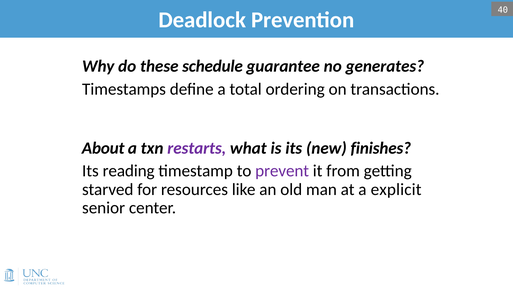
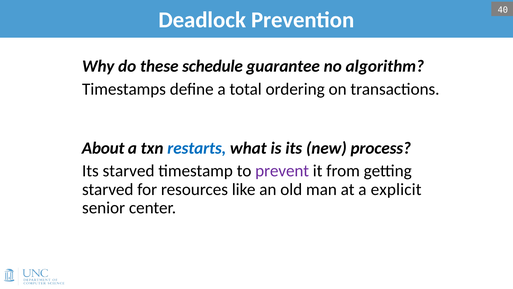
generates: generates -> algorithm
restarts colour: purple -> blue
finishes: finishes -> process
Its reading: reading -> starved
